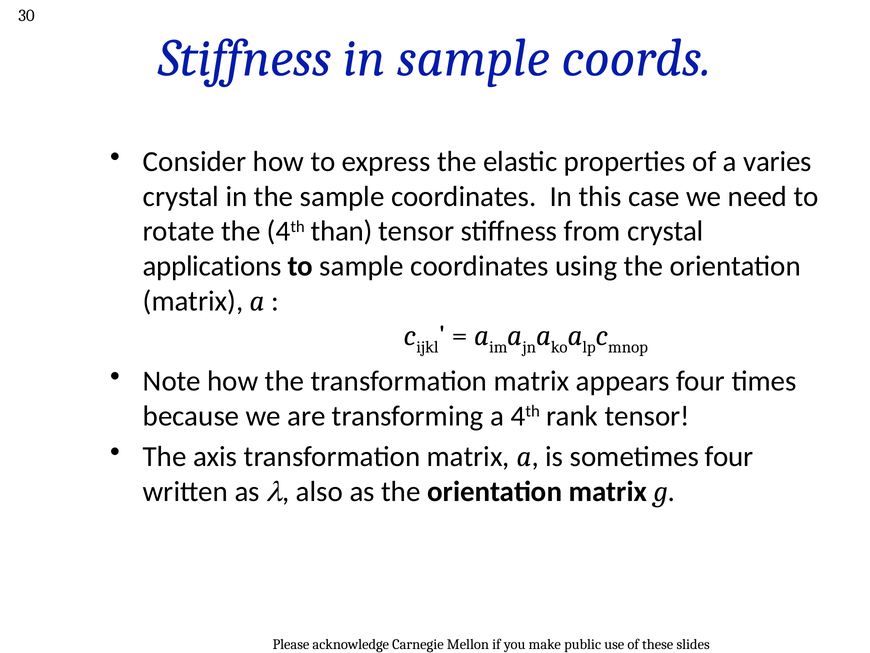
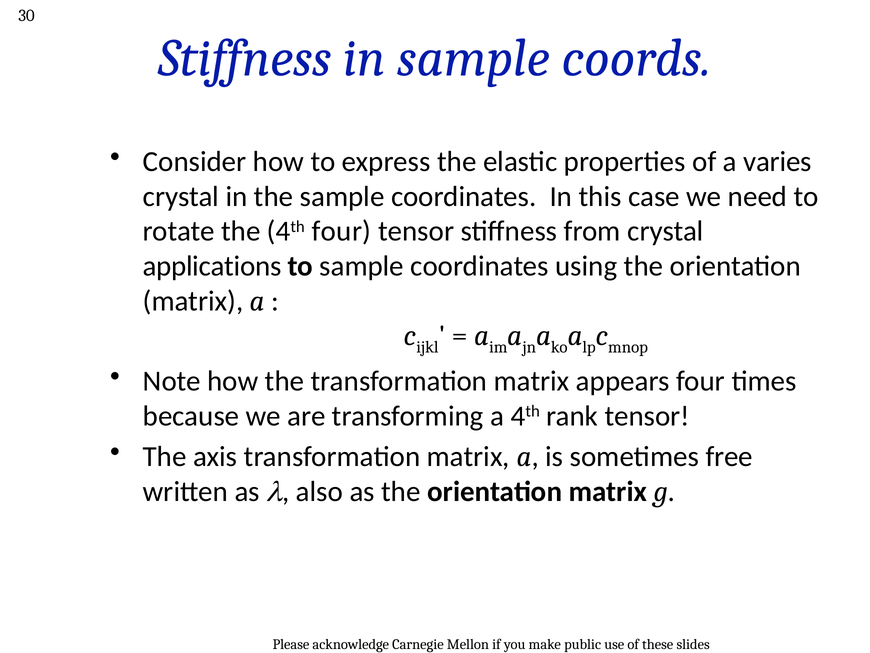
4th than: than -> four
sometimes four: four -> free
